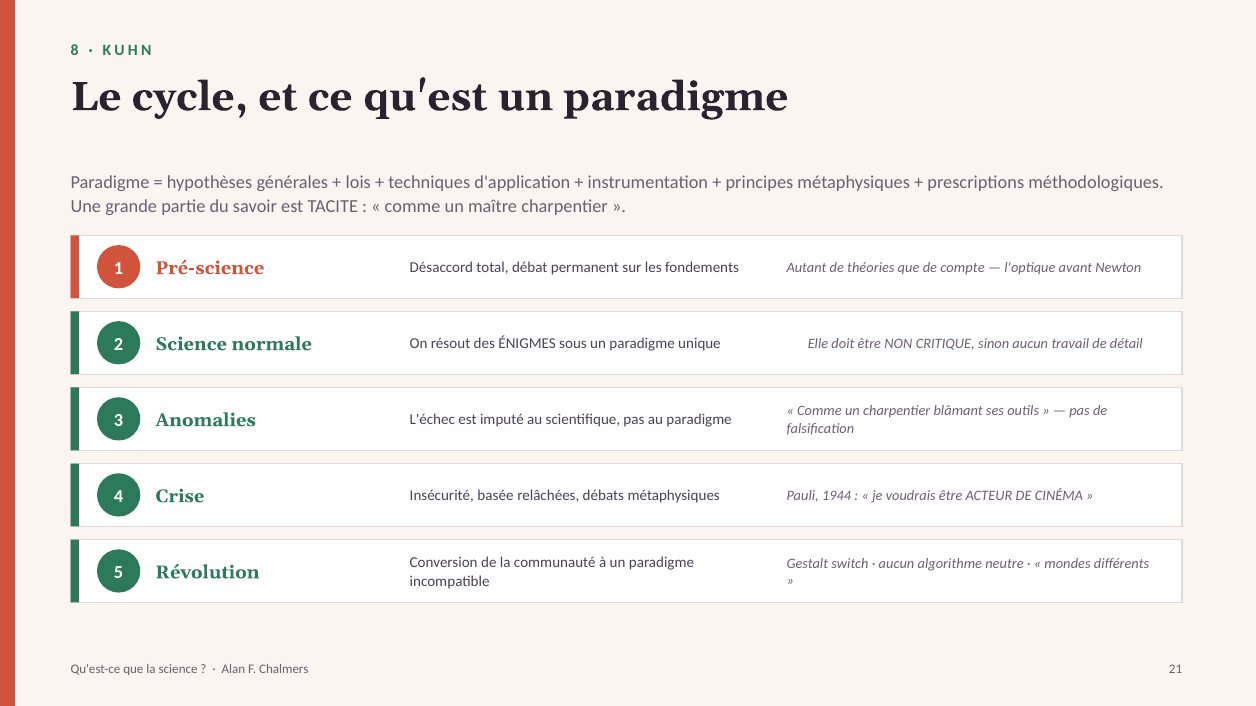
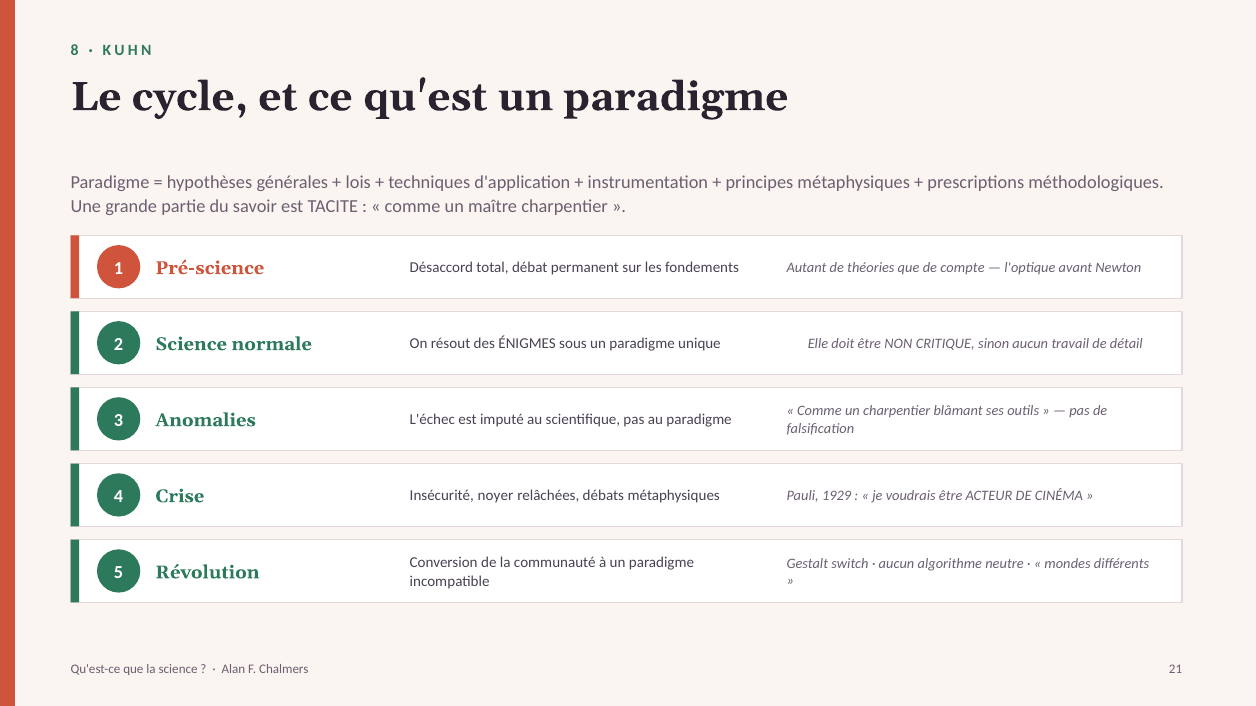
basée: basée -> noyer
1944: 1944 -> 1929
